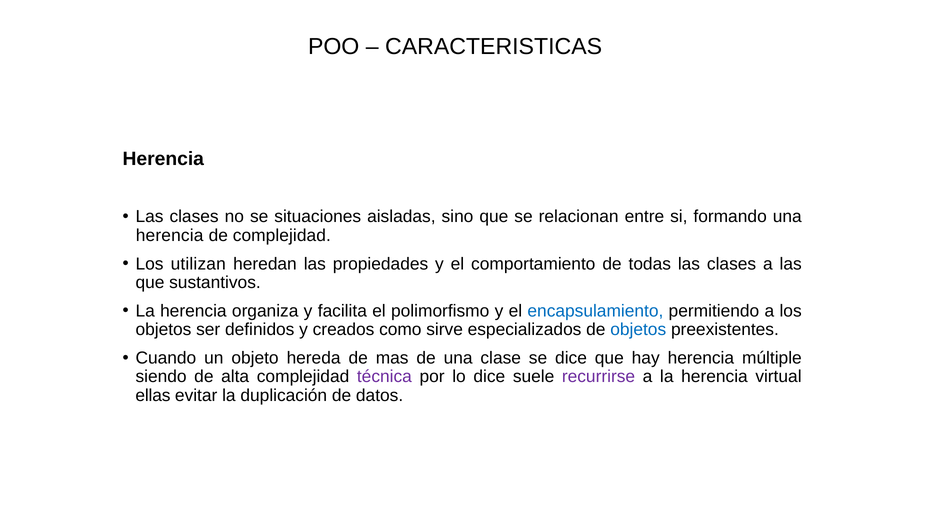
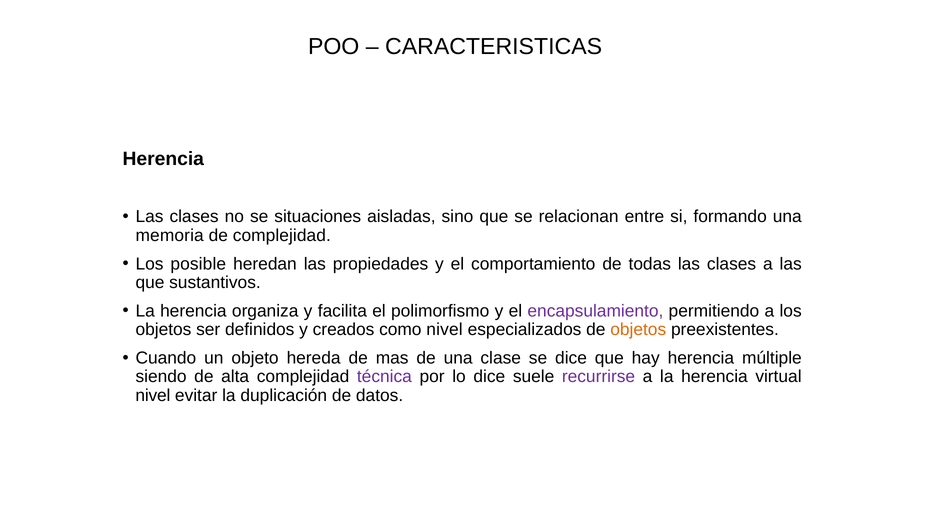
herencia at (170, 236): herencia -> memoria
utilizan: utilizan -> posible
encapsulamiento colour: blue -> purple
como sirve: sirve -> nivel
objetos at (638, 330) colour: blue -> orange
ellas at (153, 396): ellas -> nivel
